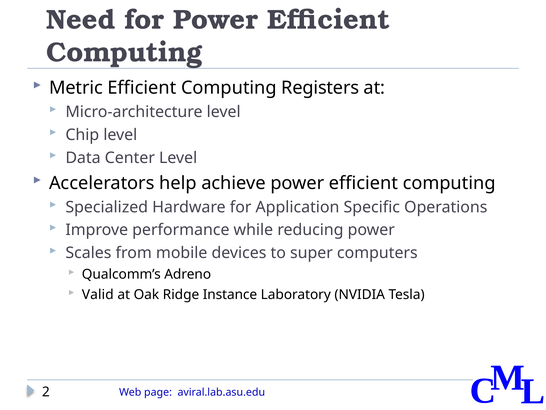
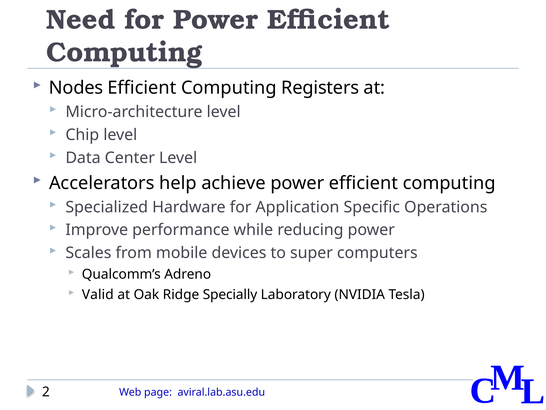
Metric: Metric -> Nodes
Instance: Instance -> Specially
